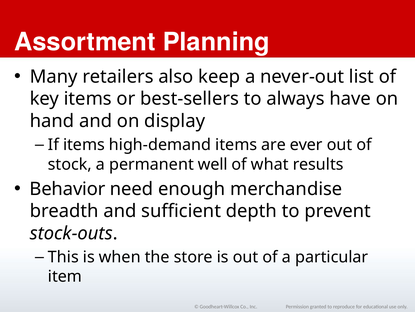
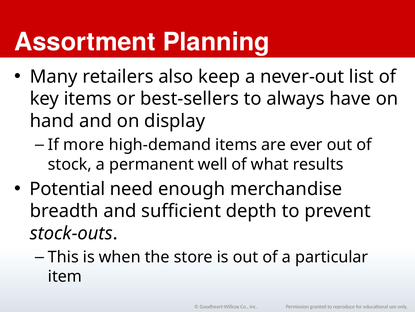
If items: items -> more
Behavior: Behavior -> Potential
